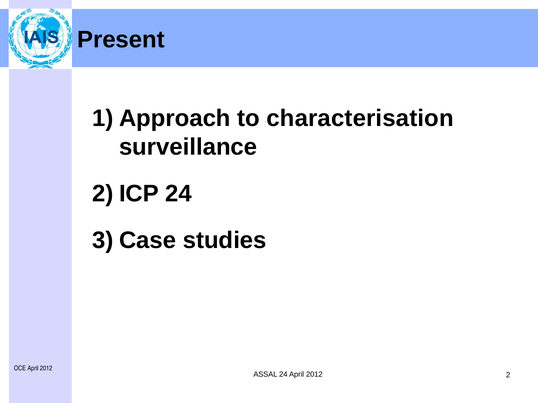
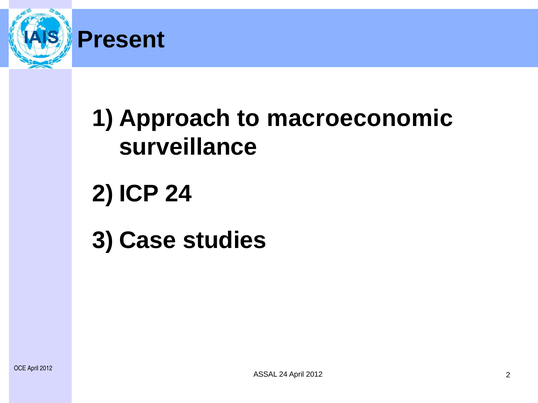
characterisation: characterisation -> macroeconomic
